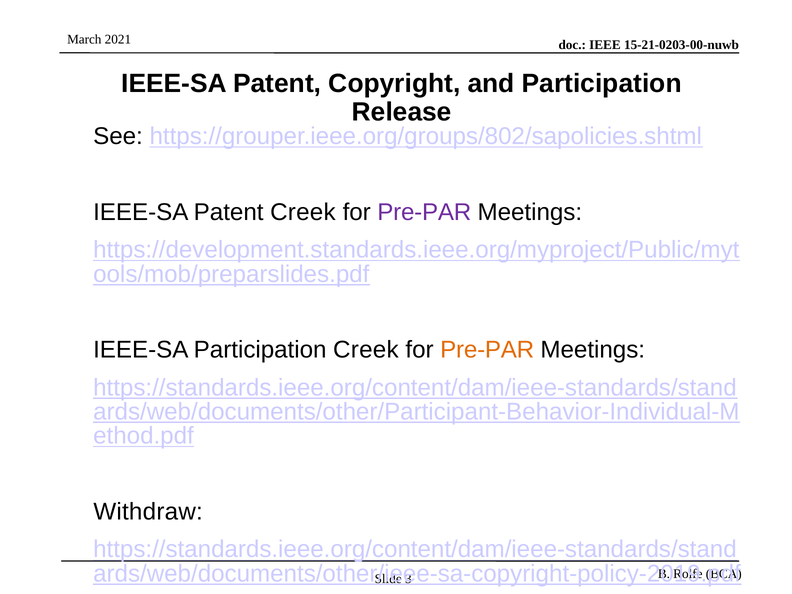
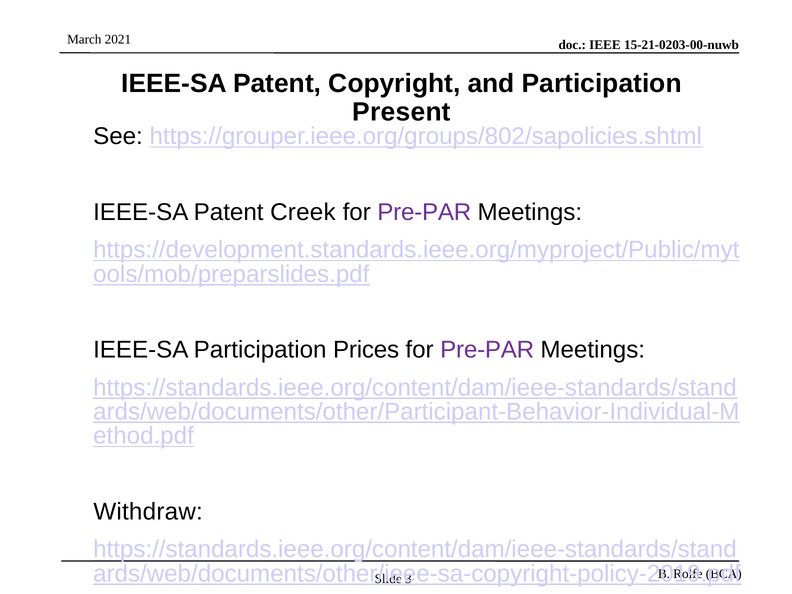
Release: Release -> Present
Participation Creek: Creek -> Prices
Pre-PAR at (487, 350) colour: orange -> purple
